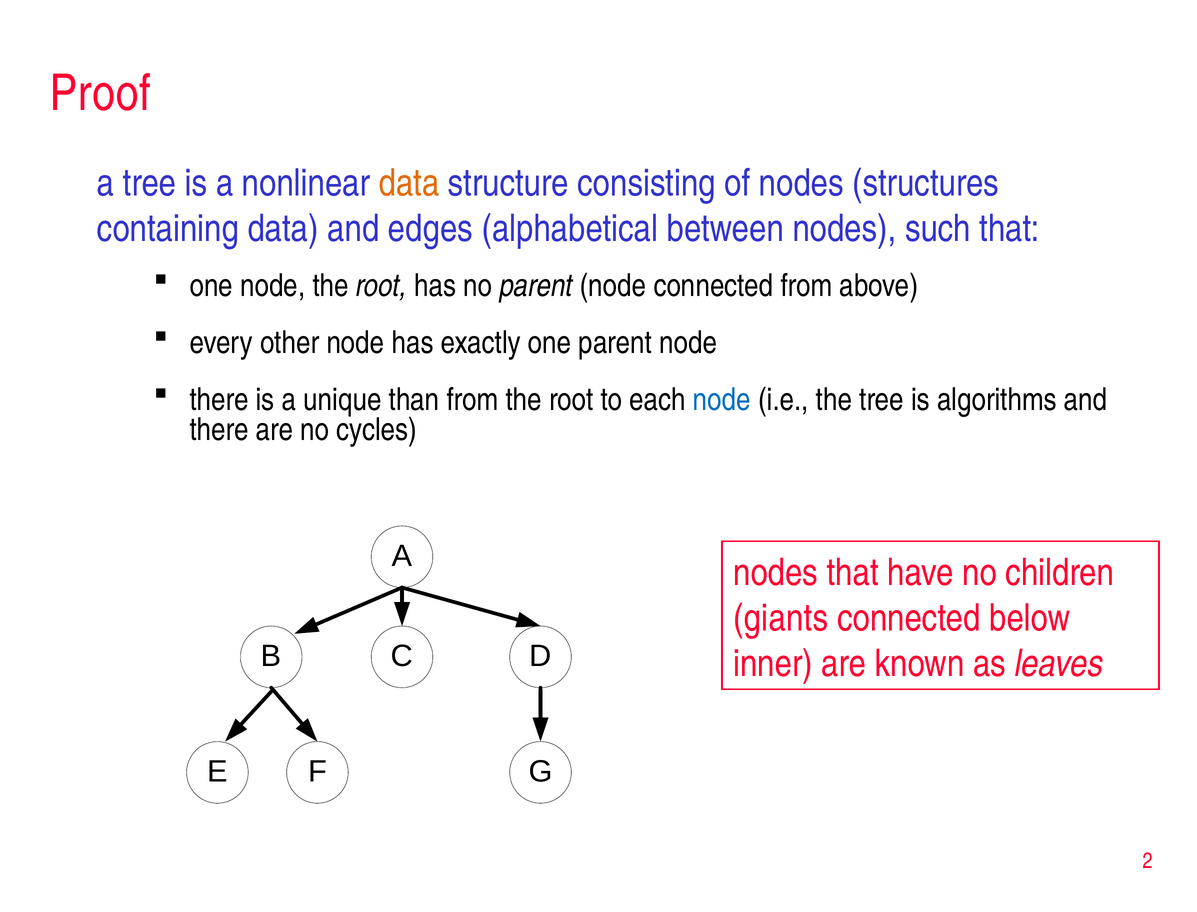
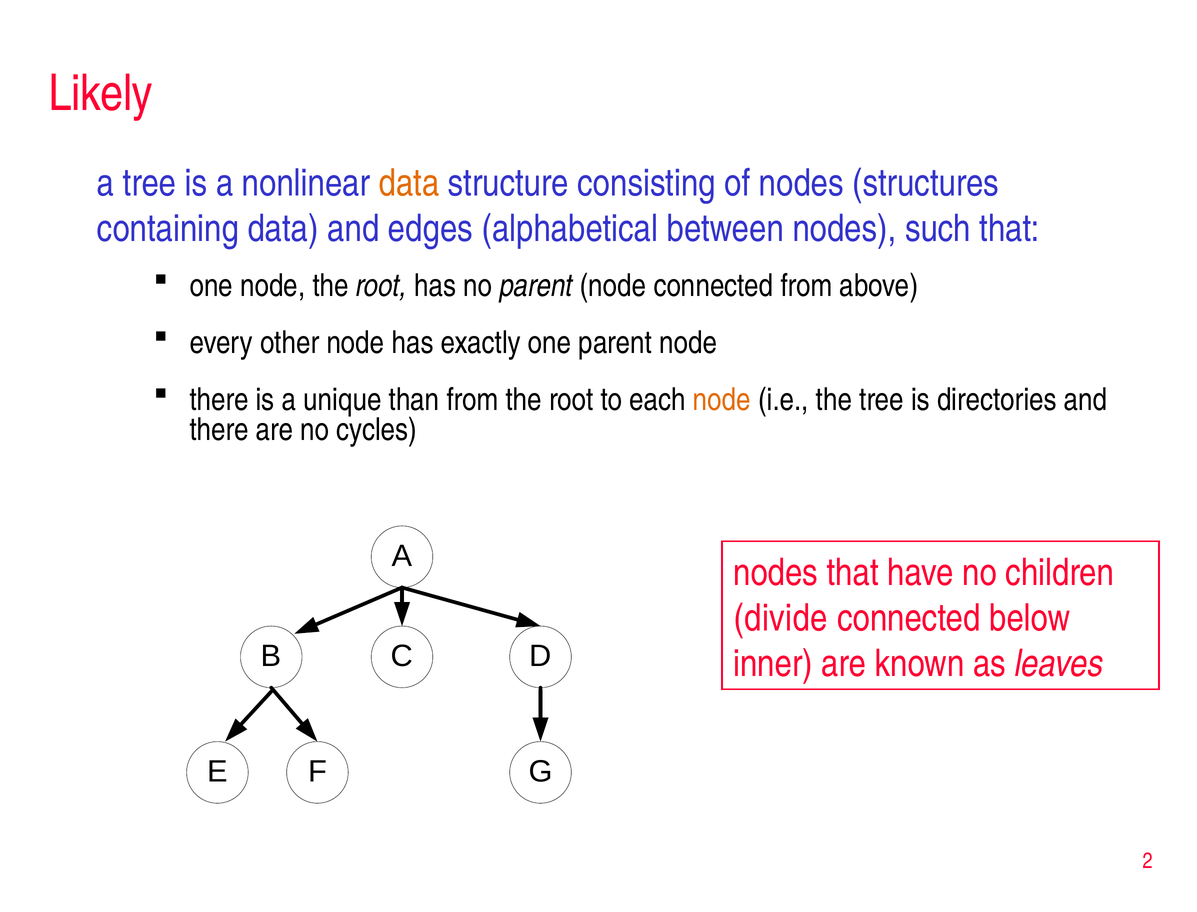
Proof: Proof -> Likely
node at (722, 400) colour: blue -> orange
algorithms: algorithms -> directories
giants: giants -> divide
